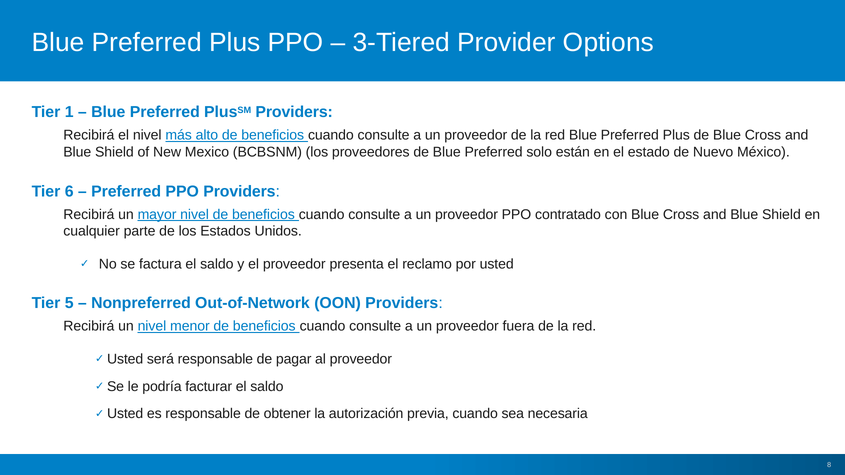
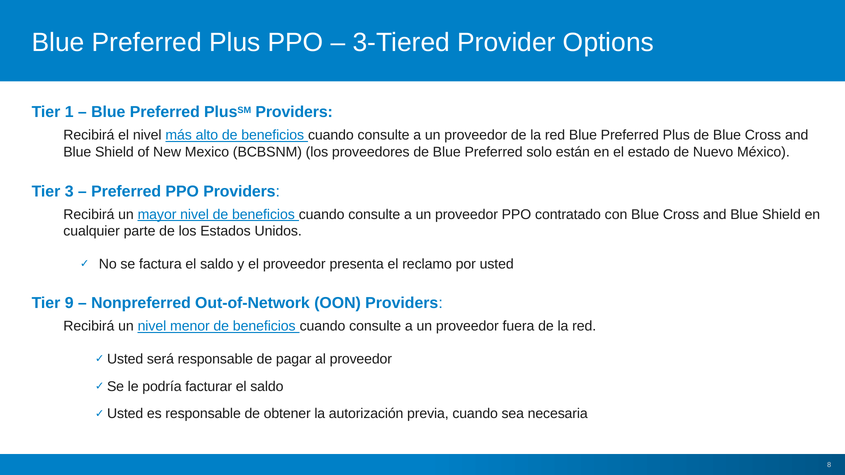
6: 6 -> 3
5: 5 -> 9
